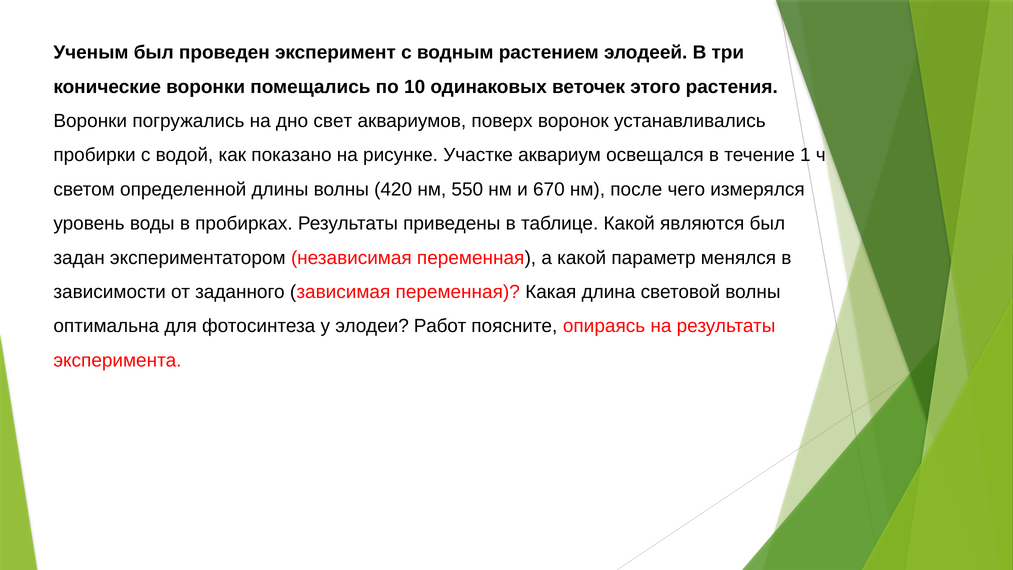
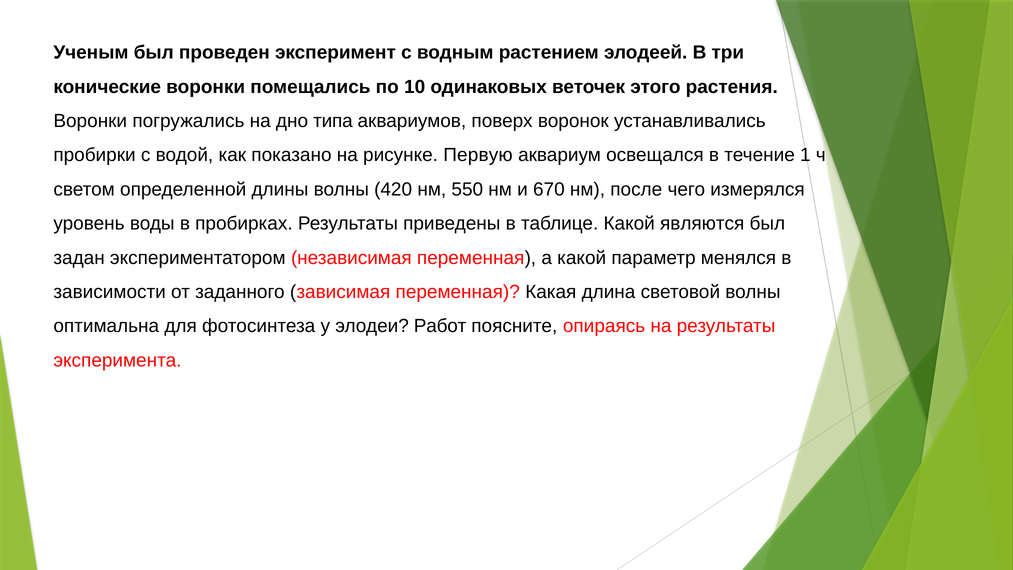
свет: свет -> типа
Участке: Участке -> Первую
